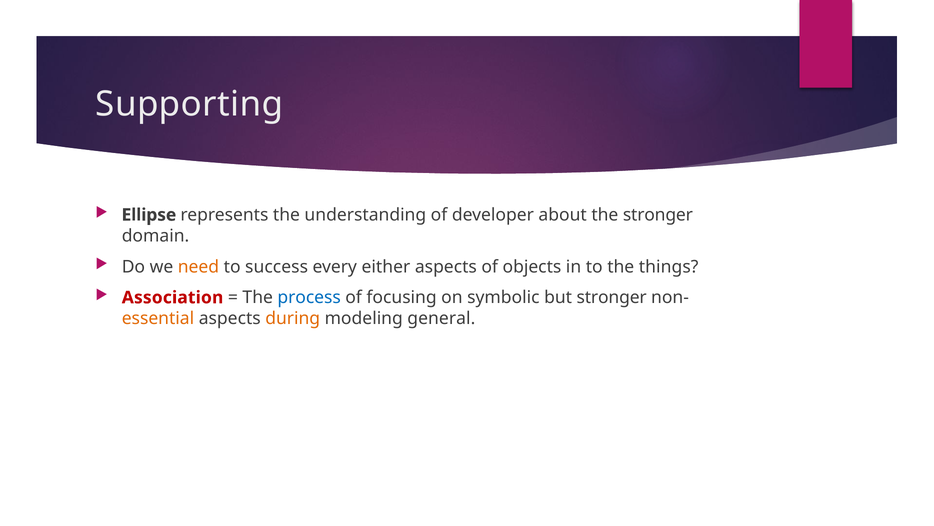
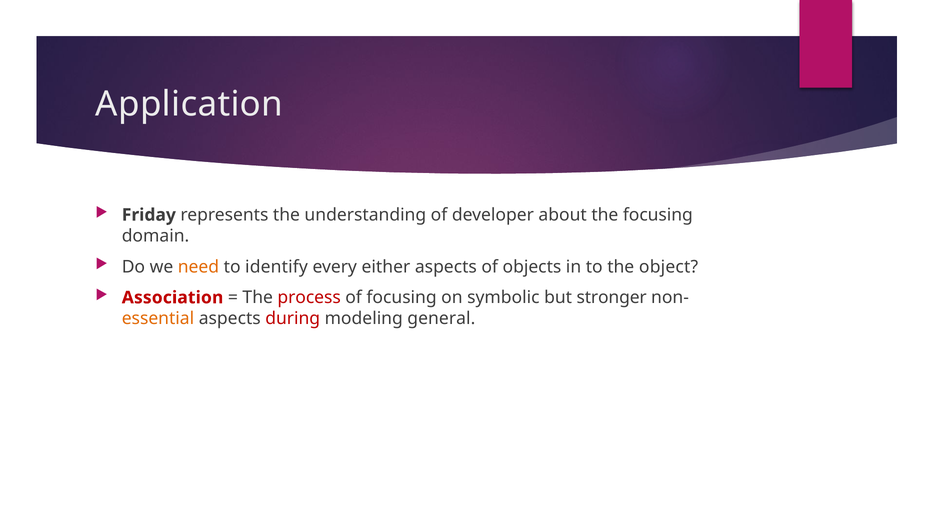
Supporting: Supporting -> Application
Ellipse: Ellipse -> Friday
the stronger: stronger -> focusing
success: success -> identify
things: things -> object
process colour: blue -> red
during colour: orange -> red
